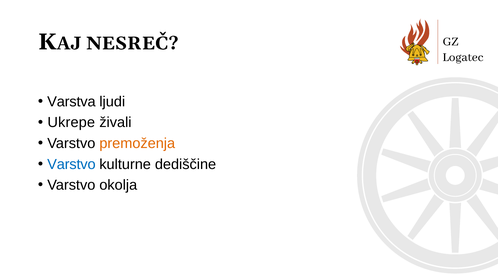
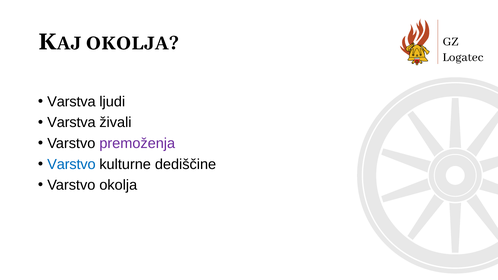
NESREČ at (132, 43): NESREČ -> OKOLJA
Ukrepe at (71, 123): Ukrepe -> Varstva
premoženja colour: orange -> purple
